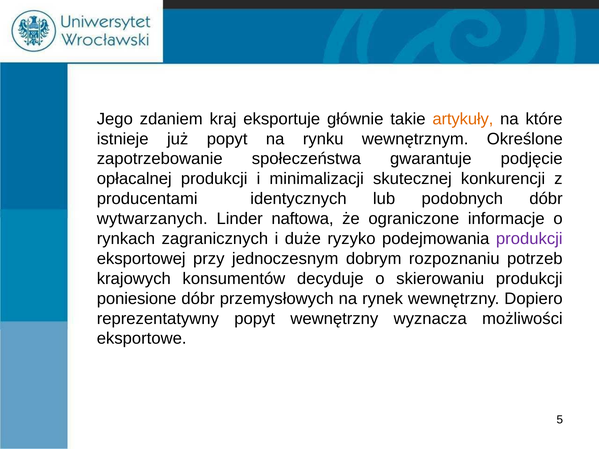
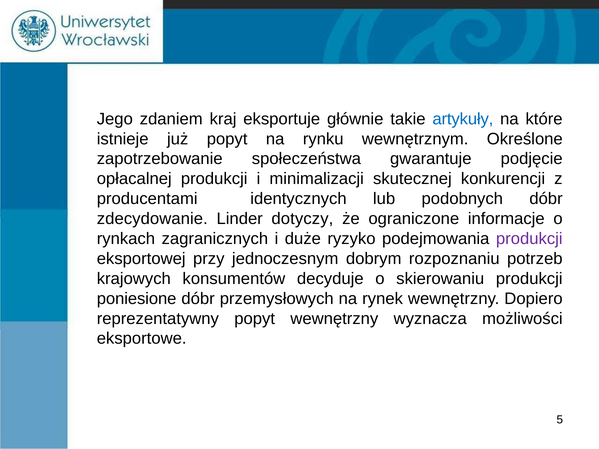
artykuły colour: orange -> blue
wytwarzanych: wytwarzanych -> zdecydowanie
naftowa: naftowa -> dotyczy
